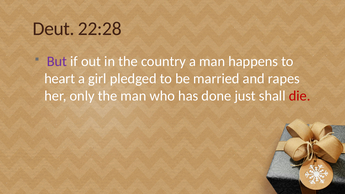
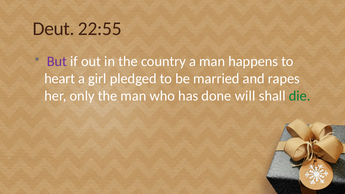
22:28: 22:28 -> 22:55
just: just -> will
die colour: red -> green
